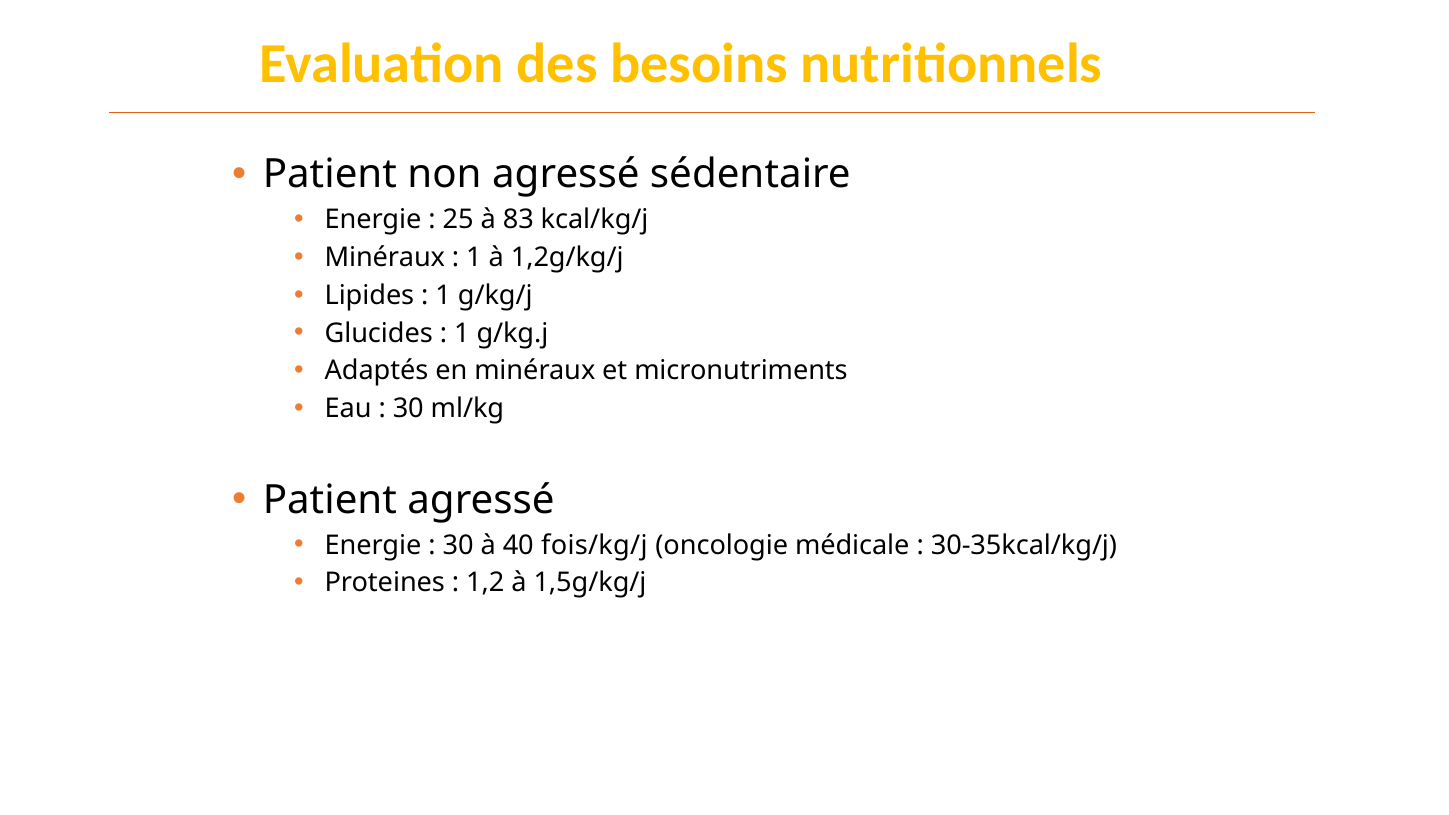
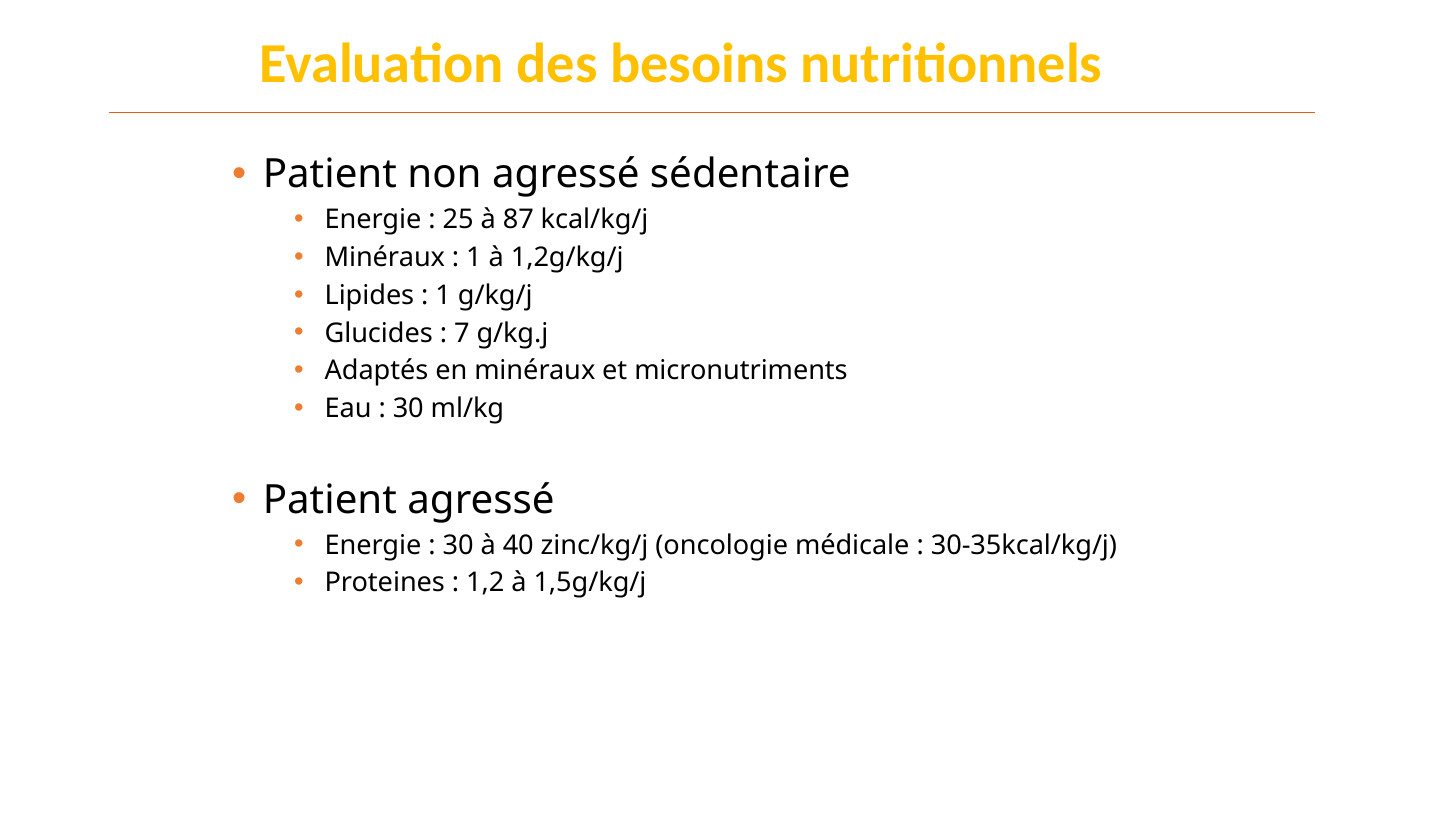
83: 83 -> 87
1 at (462, 333): 1 -> 7
fois/kg/j: fois/kg/j -> zinc/kg/j
